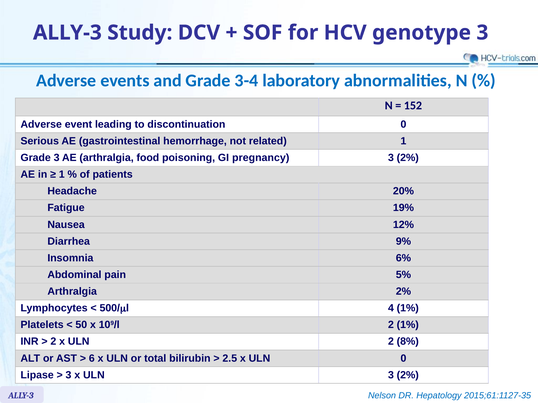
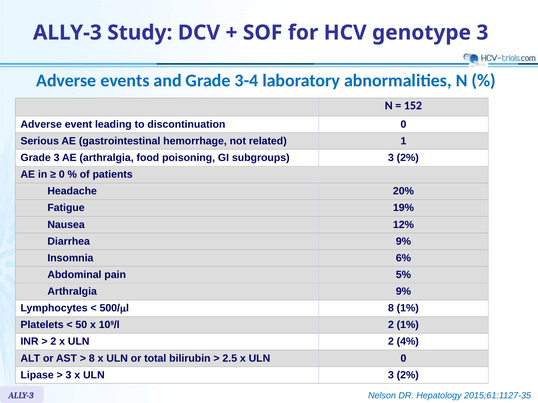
pregnancy: pregnancy -> subgroups
1 at (62, 175): 1 -> 0
Arthralgia 2%: 2% -> 9%
500/ml 4: 4 -> 8
8%: 8% -> 4%
6 at (92, 359): 6 -> 8
